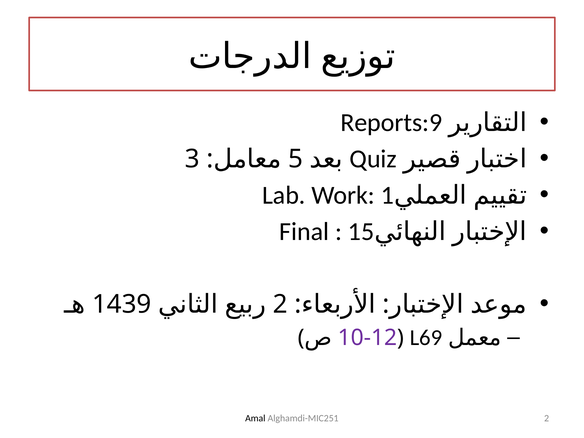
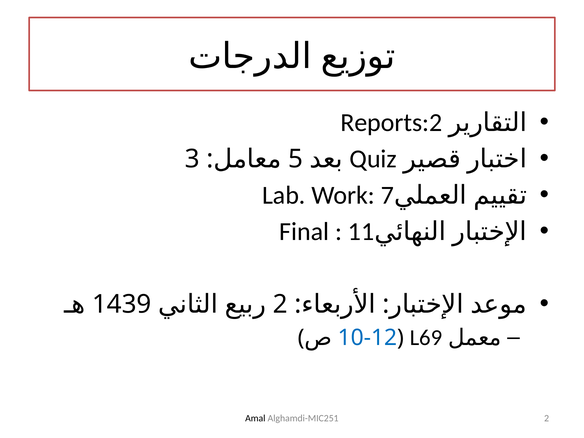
Reports:9: Reports:9 -> Reports:2
1: 1 -> 7
15: 15 -> 11
10-12 colour: purple -> blue
